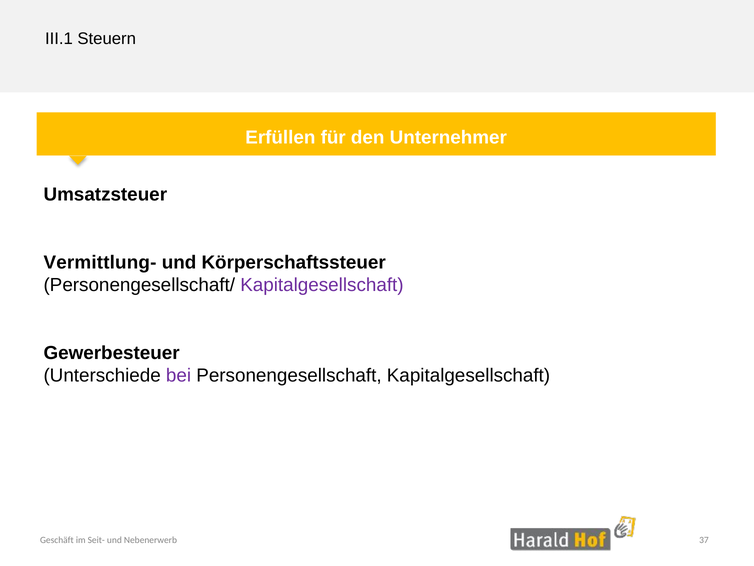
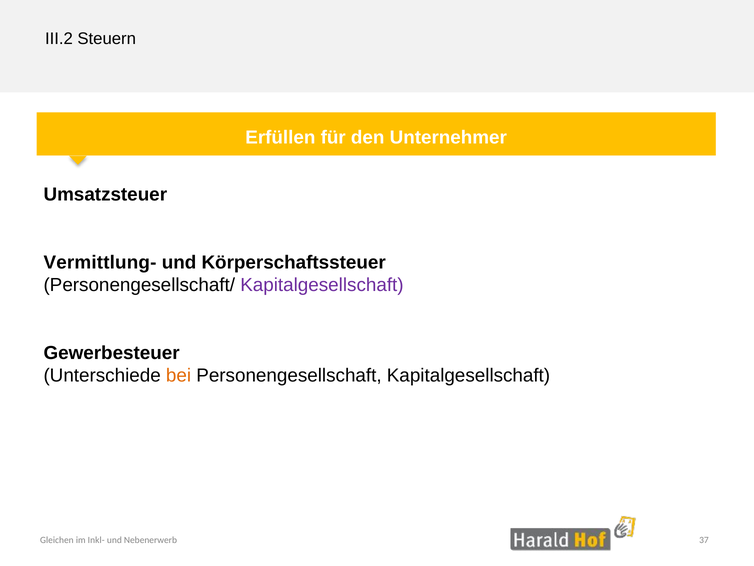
III.1: III.1 -> III.2
bei colour: purple -> orange
Geschäft: Geschäft -> Gleichen
Seit-: Seit- -> Inkl-
